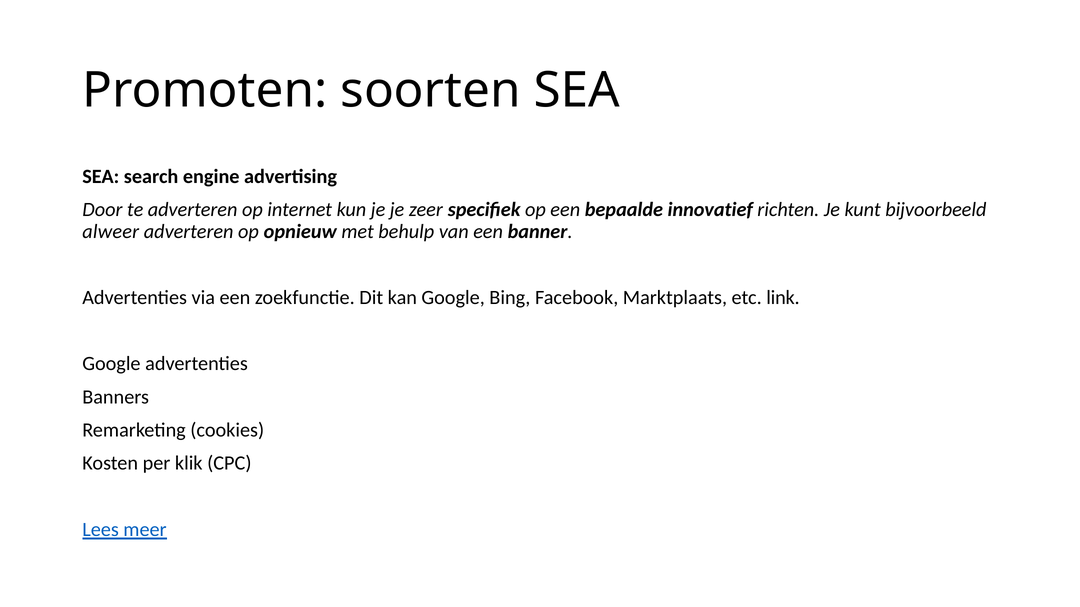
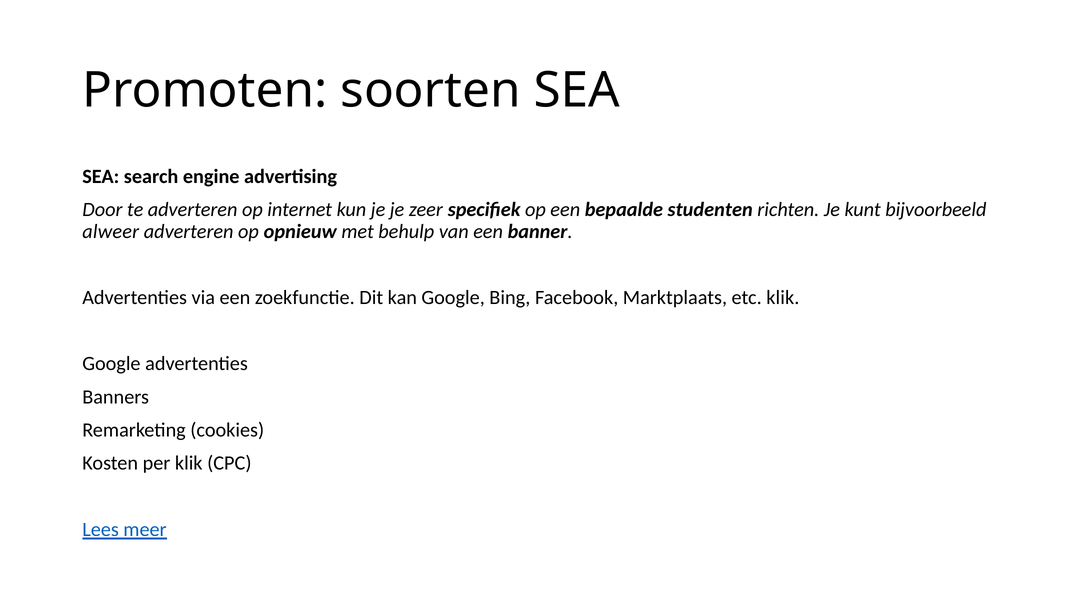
innovatief: innovatief -> studenten
etc link: link -> klik
